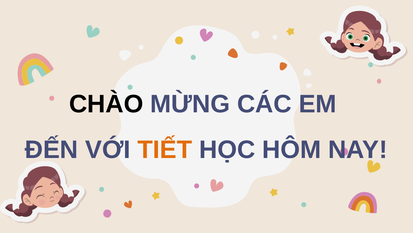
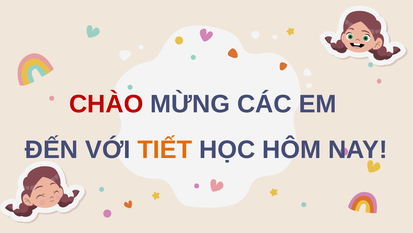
CHÀO colour: black -> red
